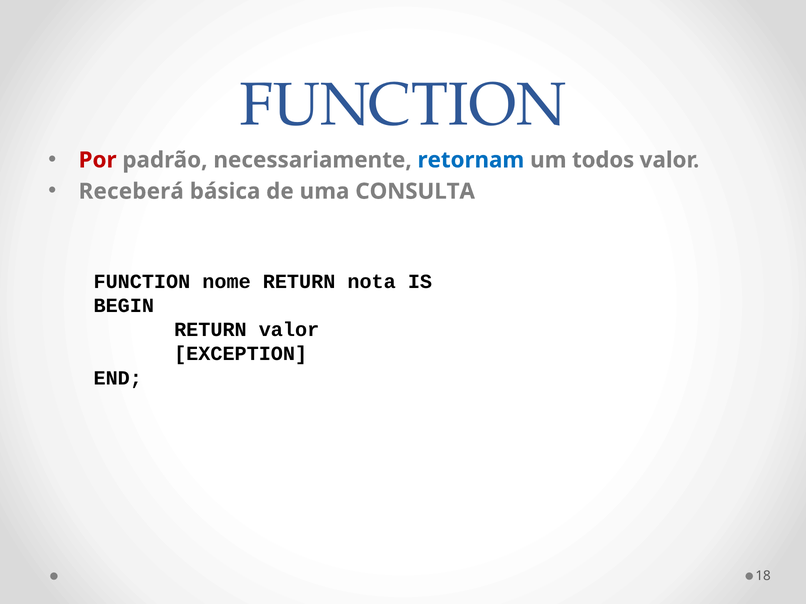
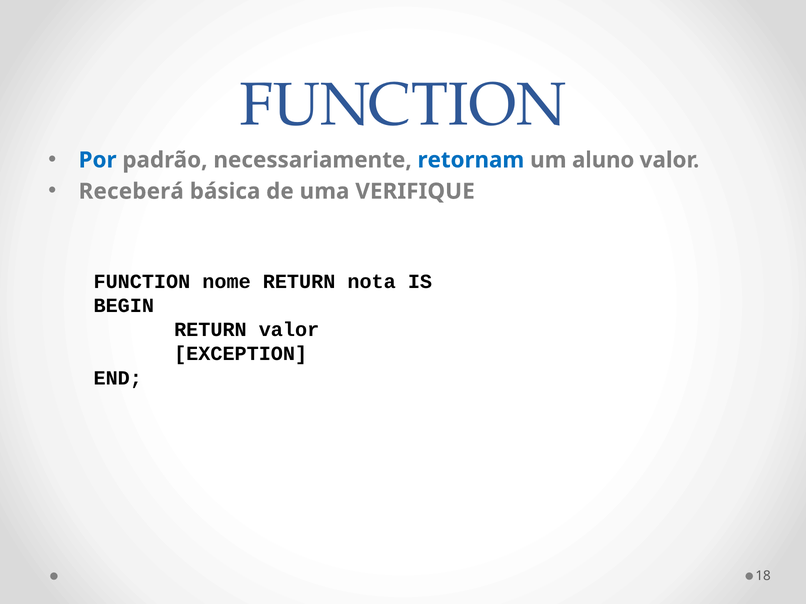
Por colour: red -> blue
todos: todos -> aluno
CONSULTA: CONSULTA -> VERIFIQUE
